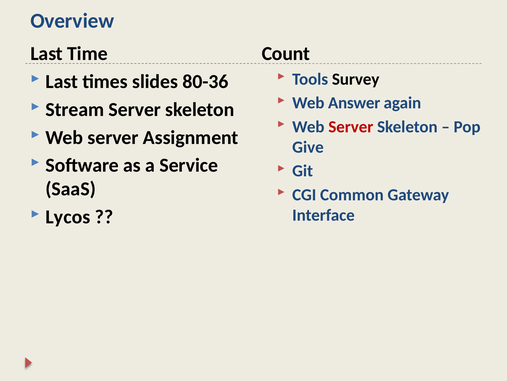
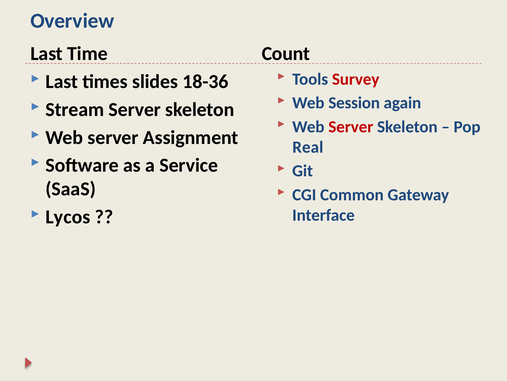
Survey colour: black -> red
80-36: 80-36 -> 18-36
Answer: Answer -> Session
Give: Give -> Real
